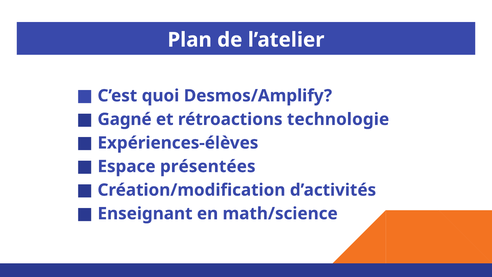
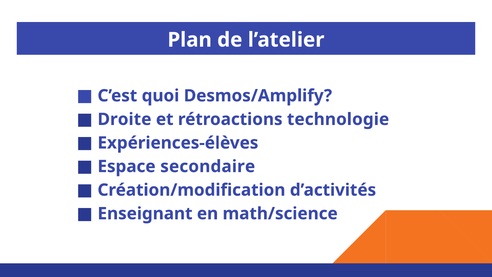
Gagné: Gagné -> Droite
présentées: présentées -> secondaire
